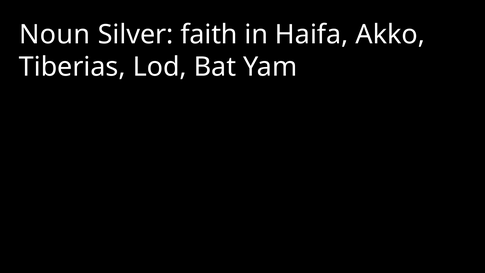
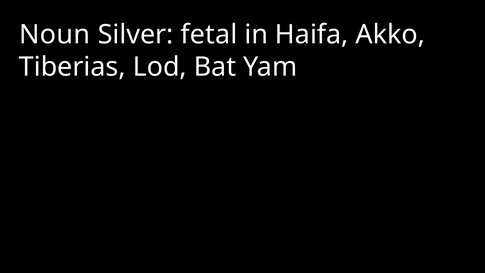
faith: faith -> fetal
